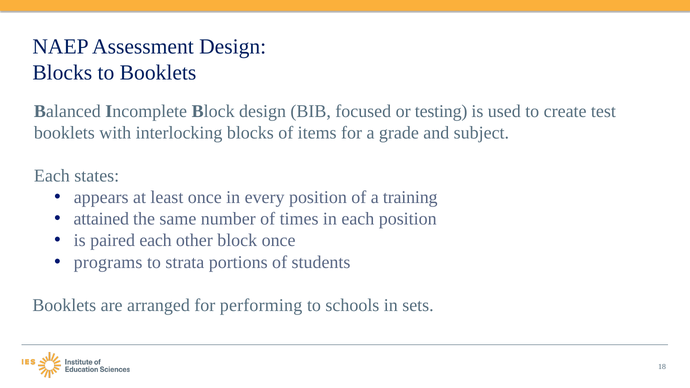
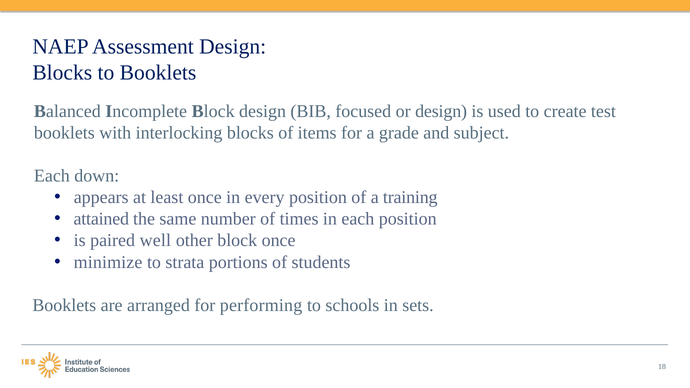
or testing: testing -> design
states: states -> down
paired each: each -> well
programs: programs -> minimize
